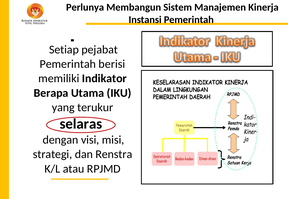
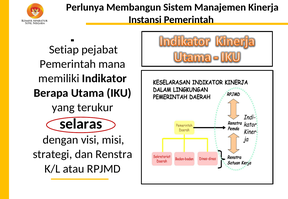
berisi: berisi -> mana
